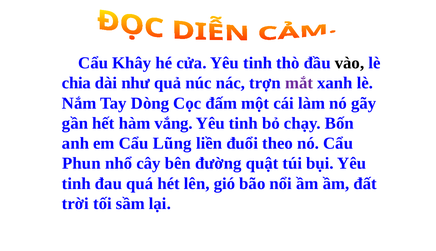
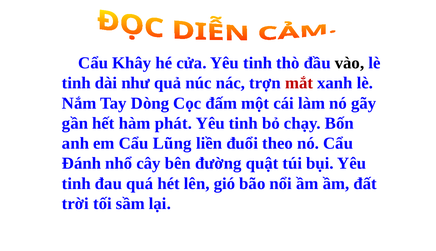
chia at (76, 83): chia -> tinh
mắt colour: purple -> red
vắng: vắng -> phát
Phun: Phun -> Đánh
